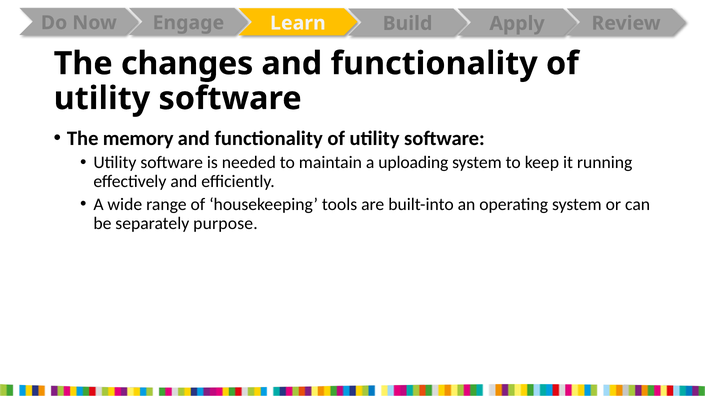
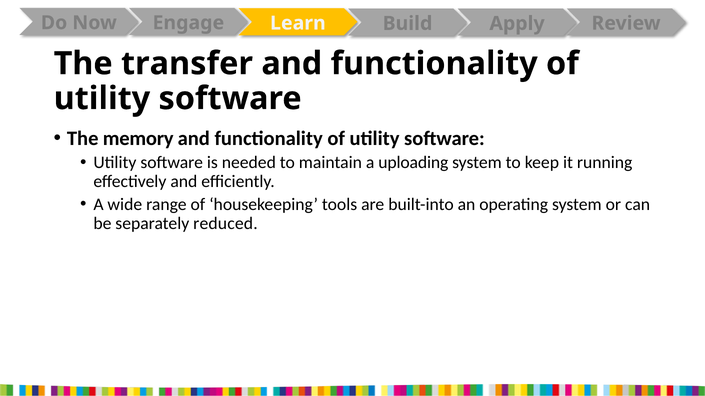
changes: changes -> transfer
purpose: purpose -> reduced
